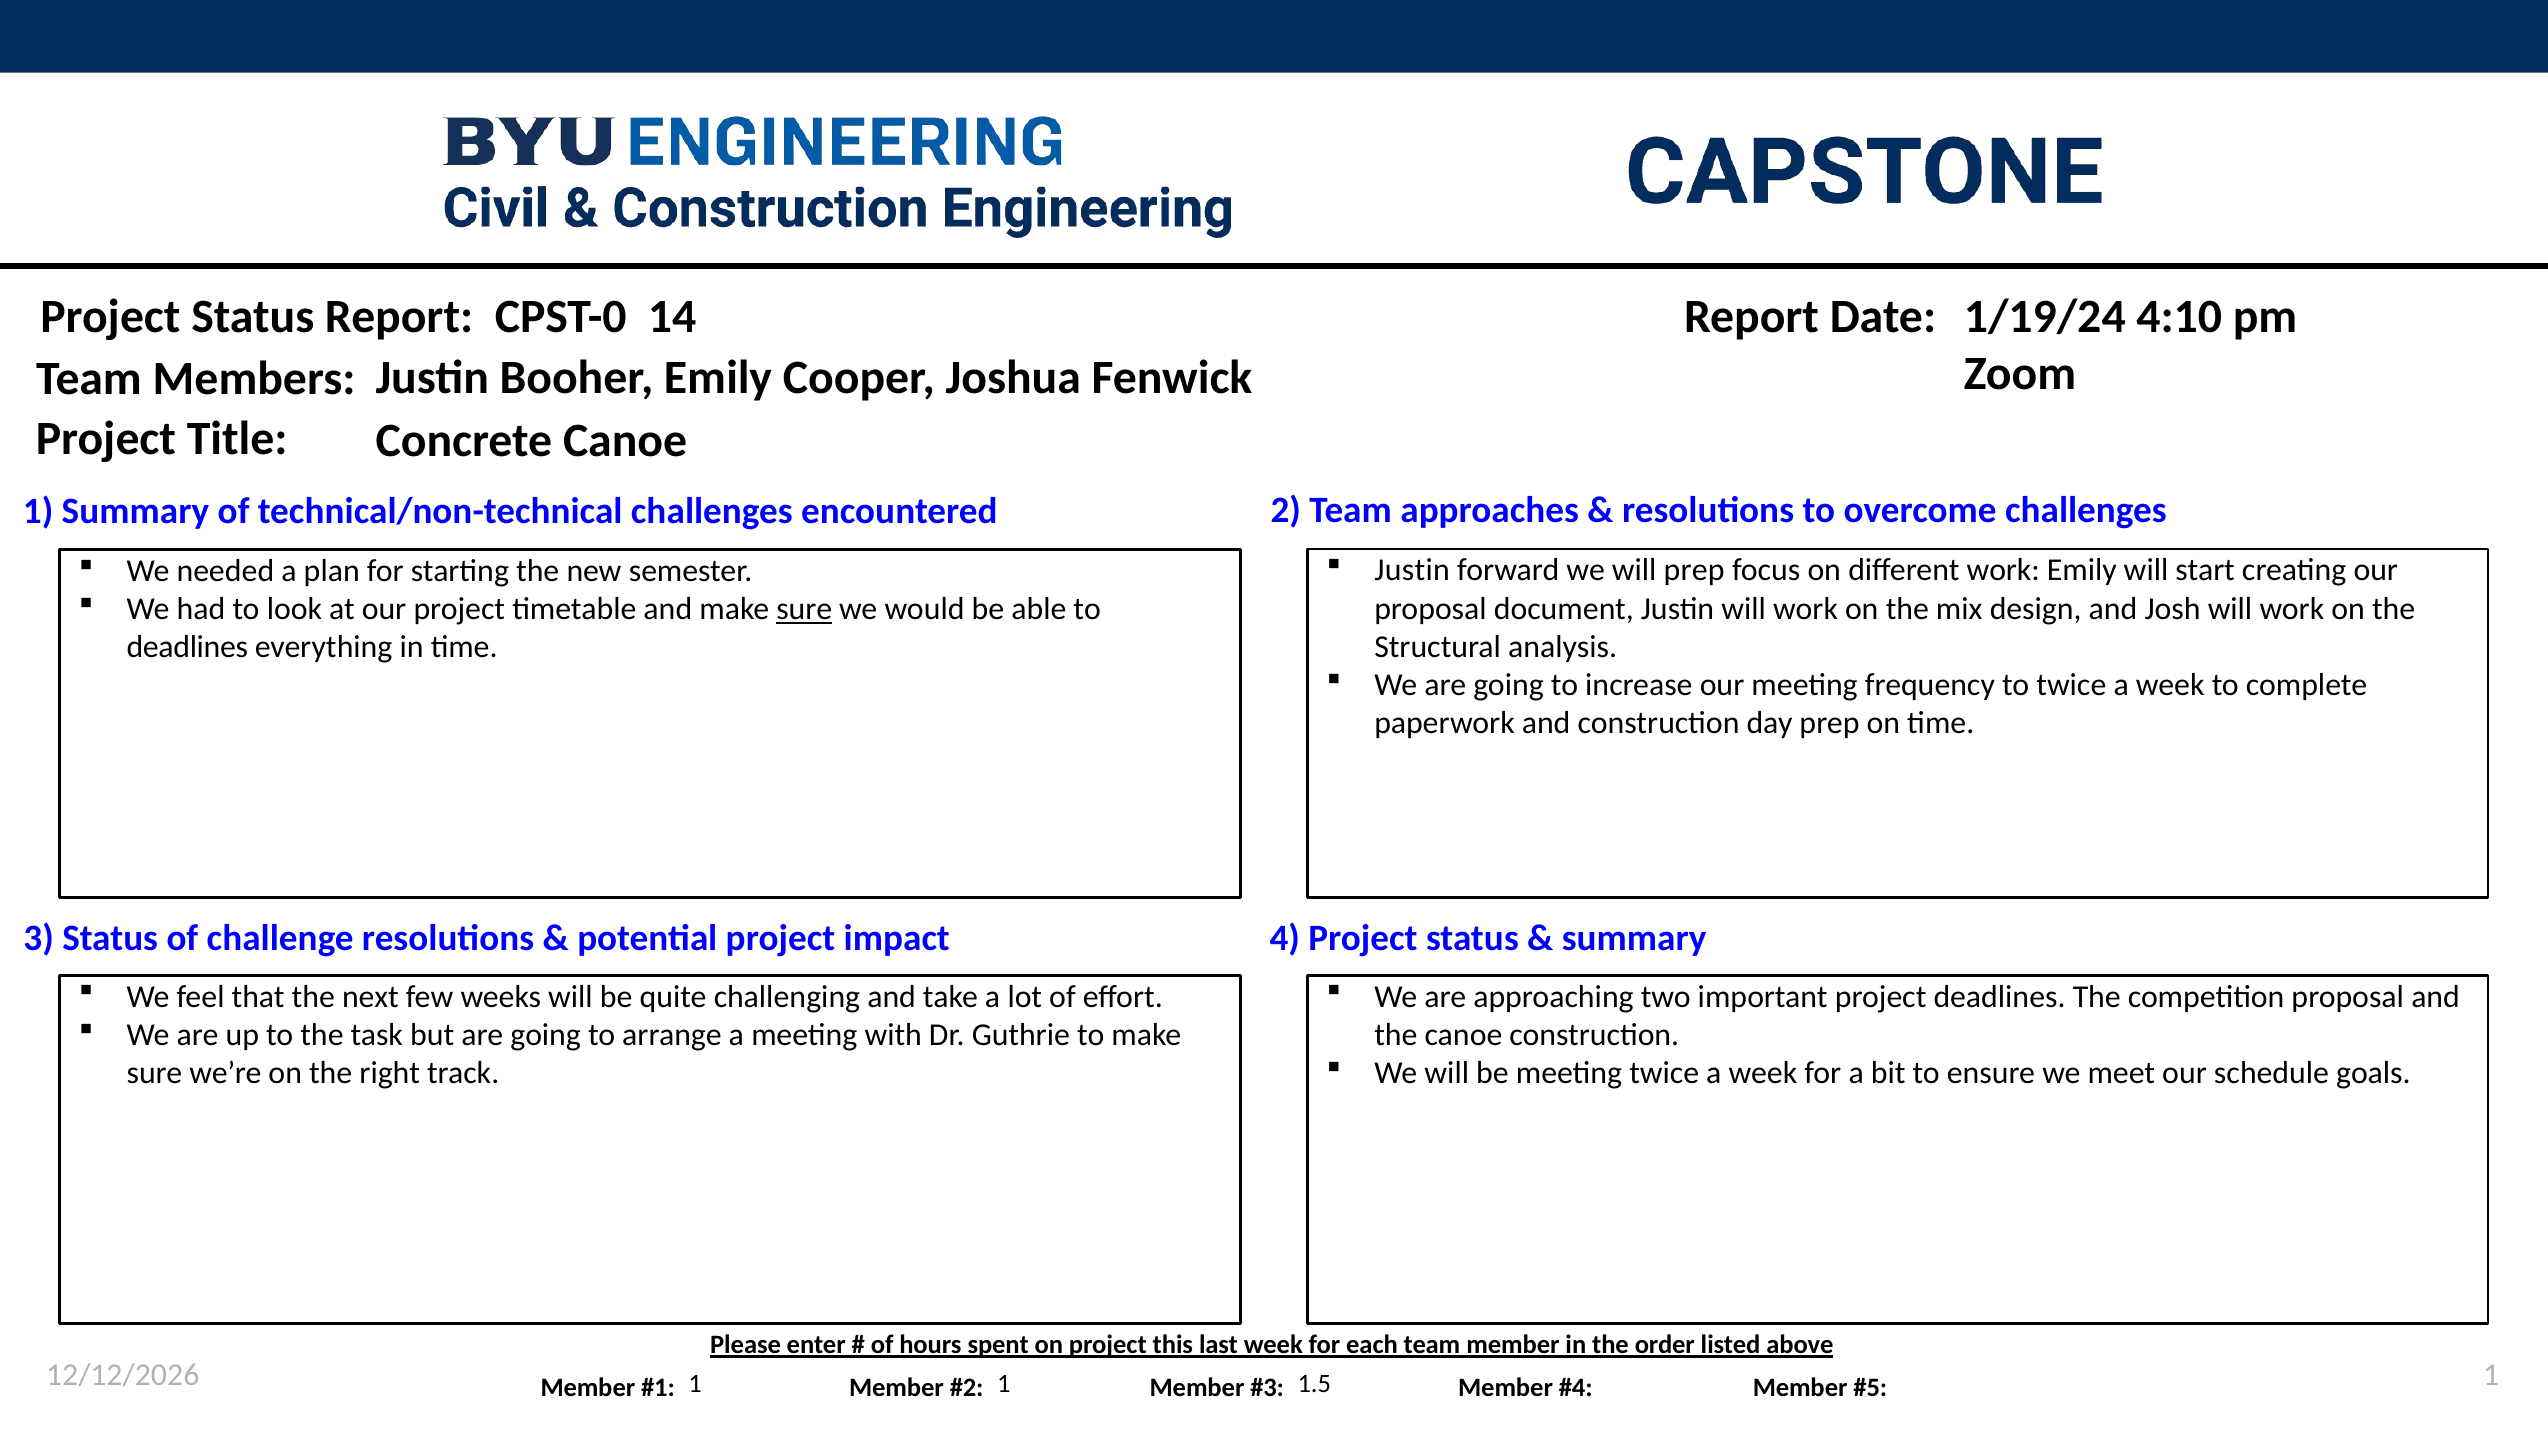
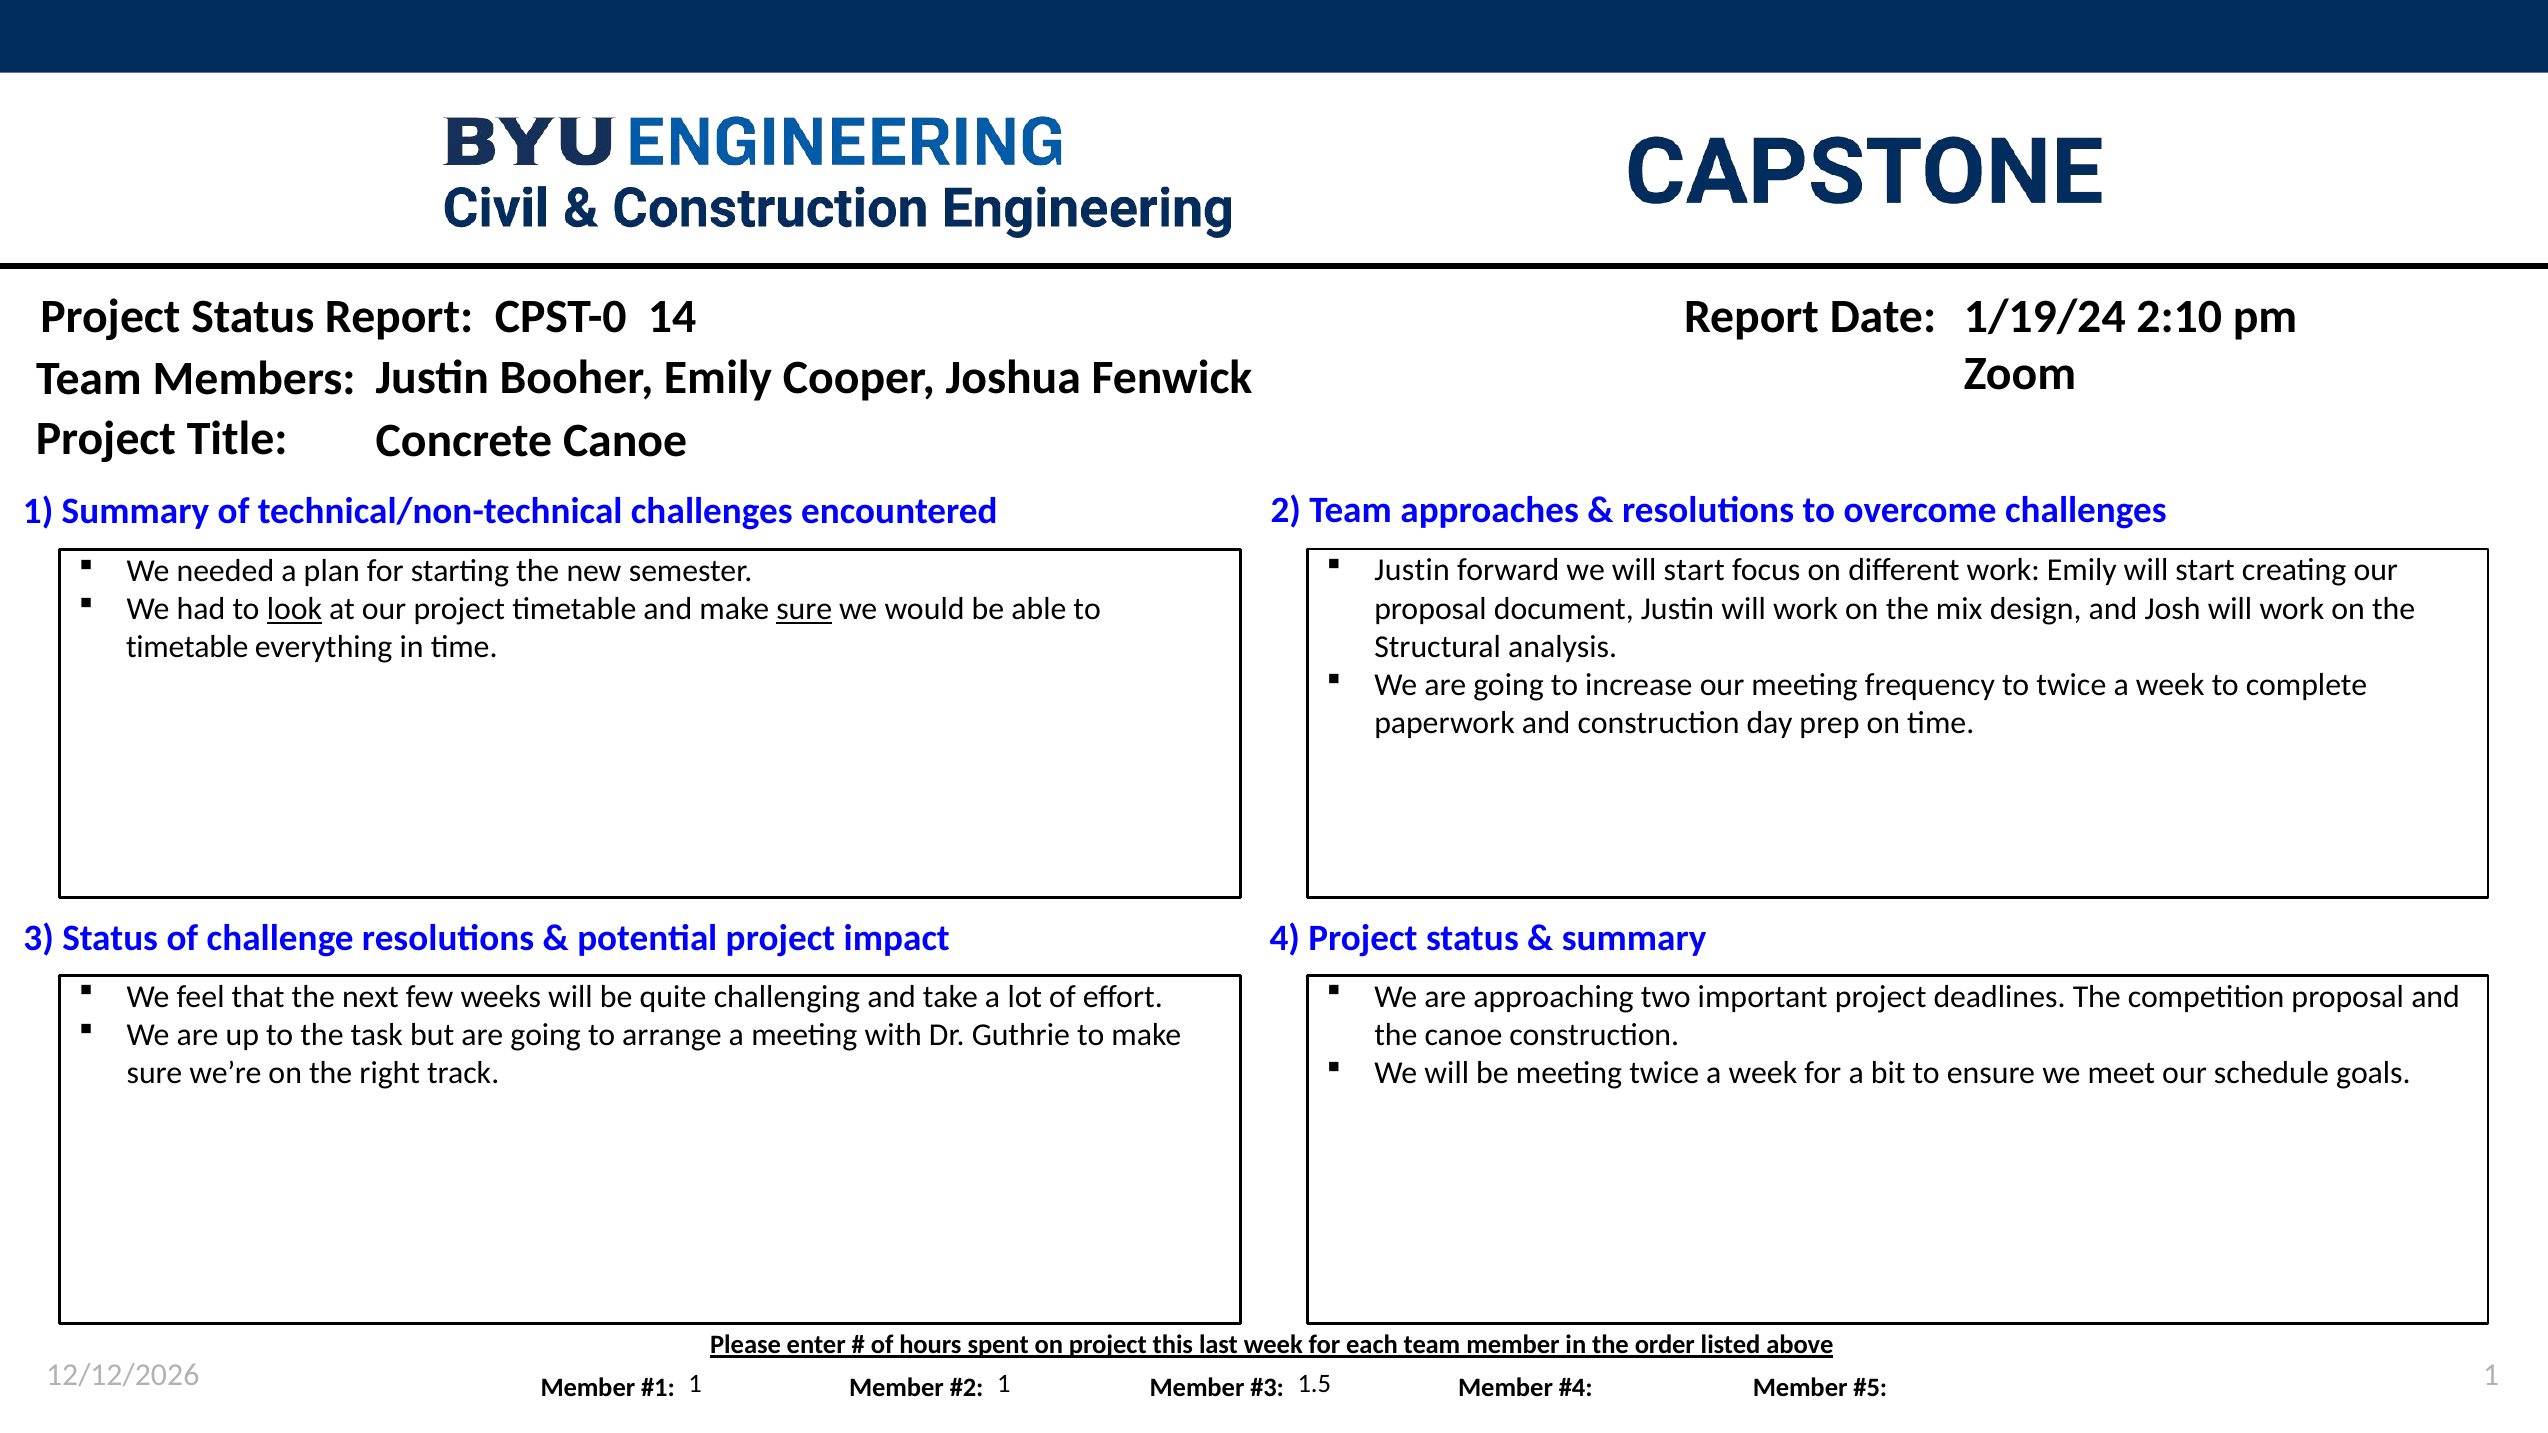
4:10: 4:10 -> 2:10
we will prep: prep -> start
look underline: none -> present
deadlines at (187, 647): deadlines -> timetable
